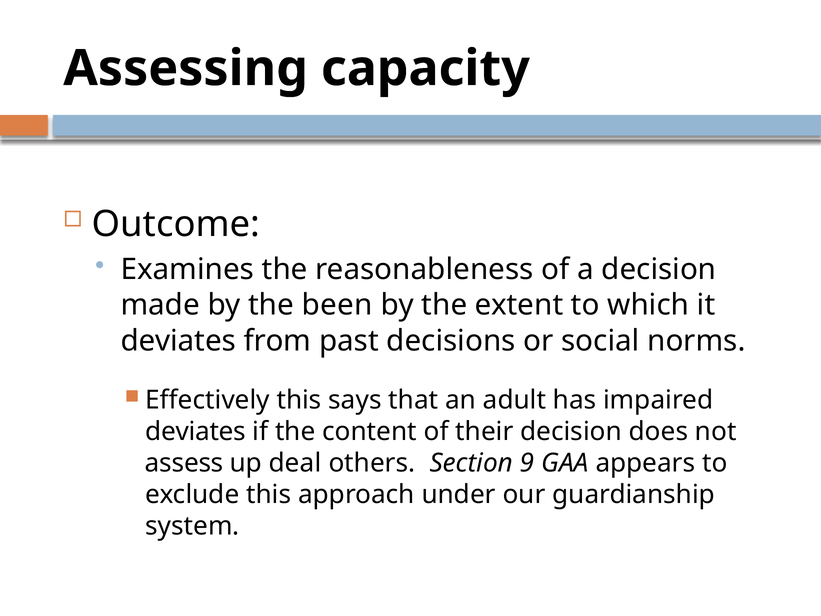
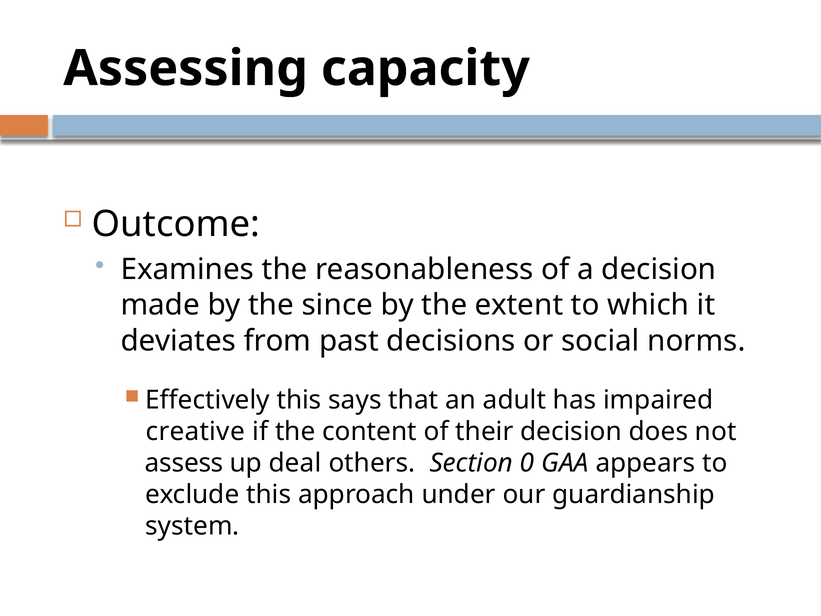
been: been -> since
deviates at (196, 432): deviates -> creative
9: 9 -> 0
